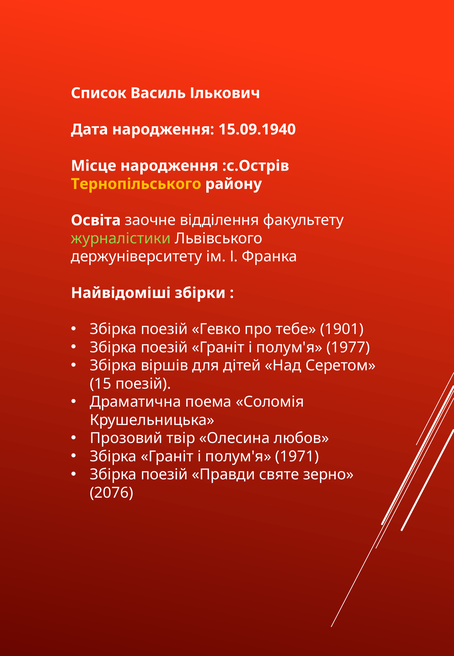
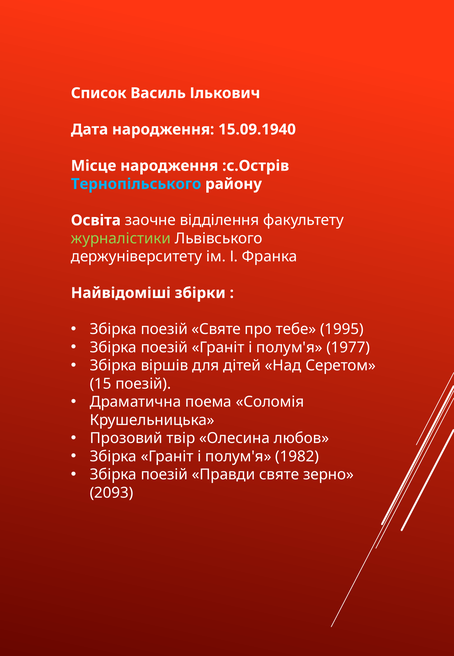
Тернопільського colour: yellow -> light blue
поезій Гевко: Гевко -> Святе
1901: 1901 -> 1995
1971: 1971 -> 1982
2076: 2076 -> 2093
